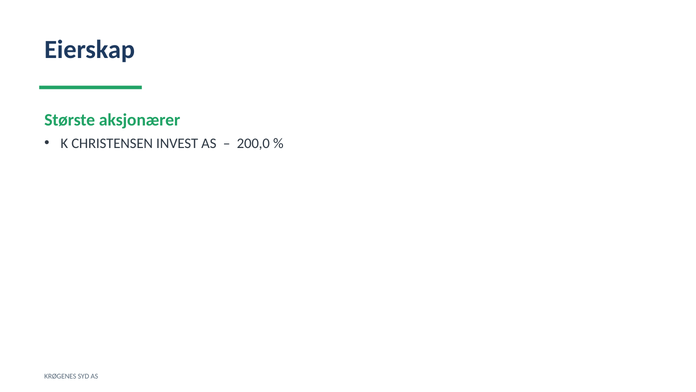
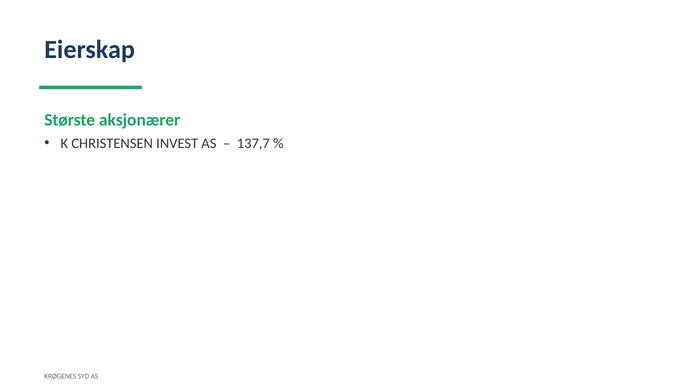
200,0: 200,0 -> 137,7
